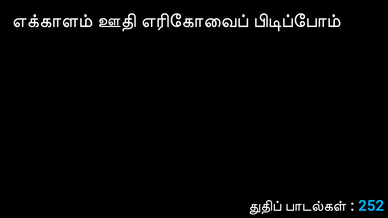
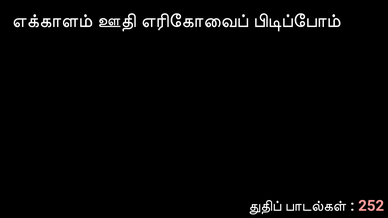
252 colour: light blue -> pink
